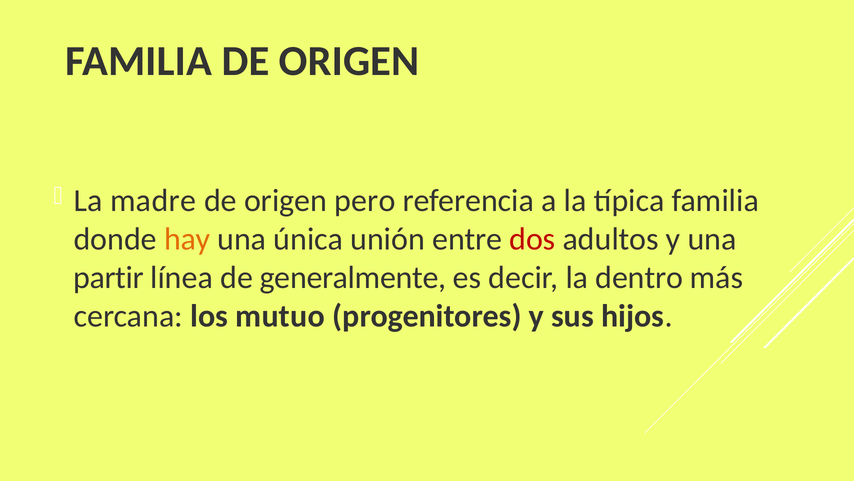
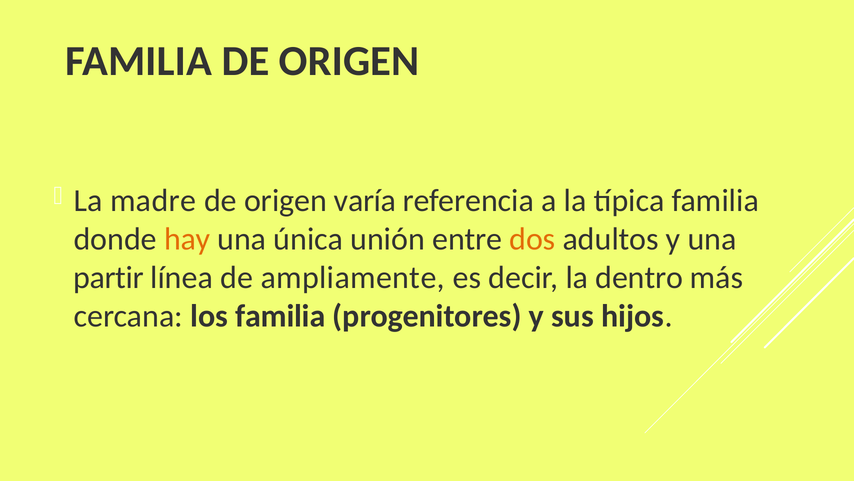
pero: pero -> varía
dos colour: red -> orange
generalmente: generalmente -> ampliamente
los mutuo: mutuo -> familia
